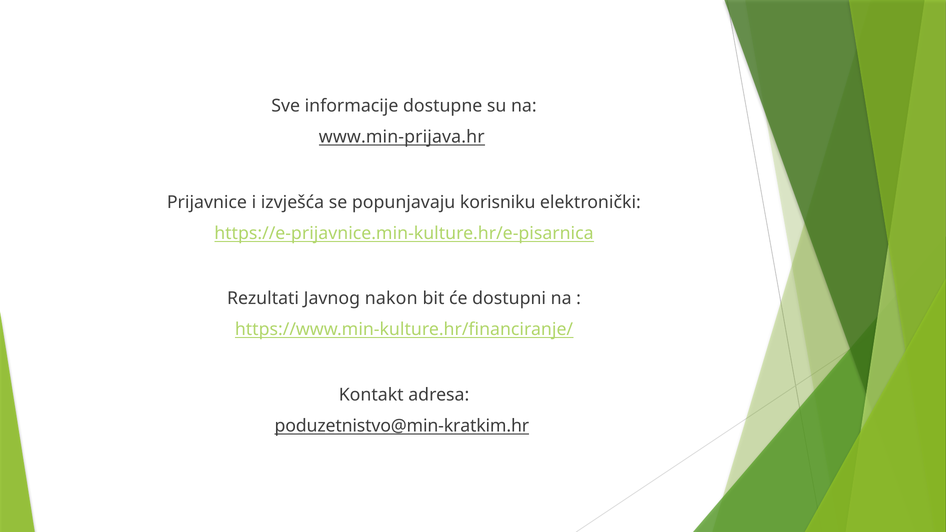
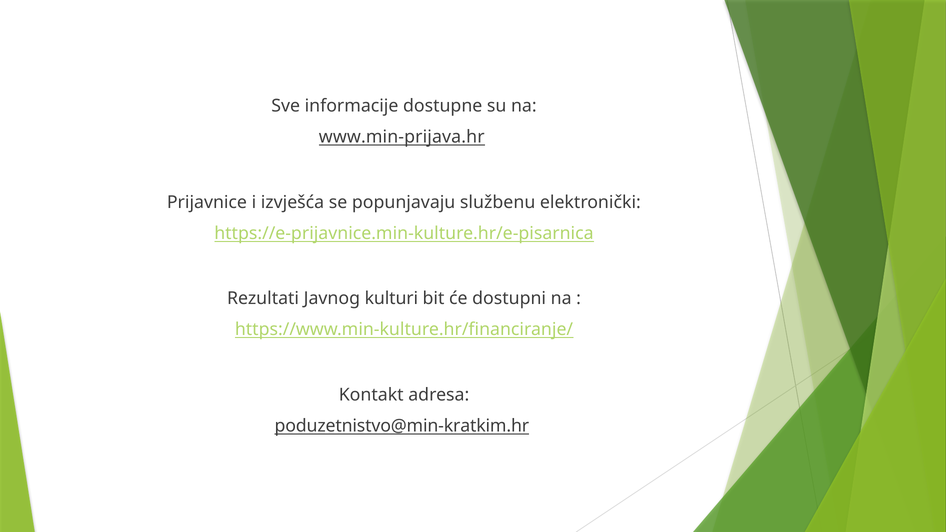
korisniku: korisniku -> službenu
nakon: nakon -> kulturi
